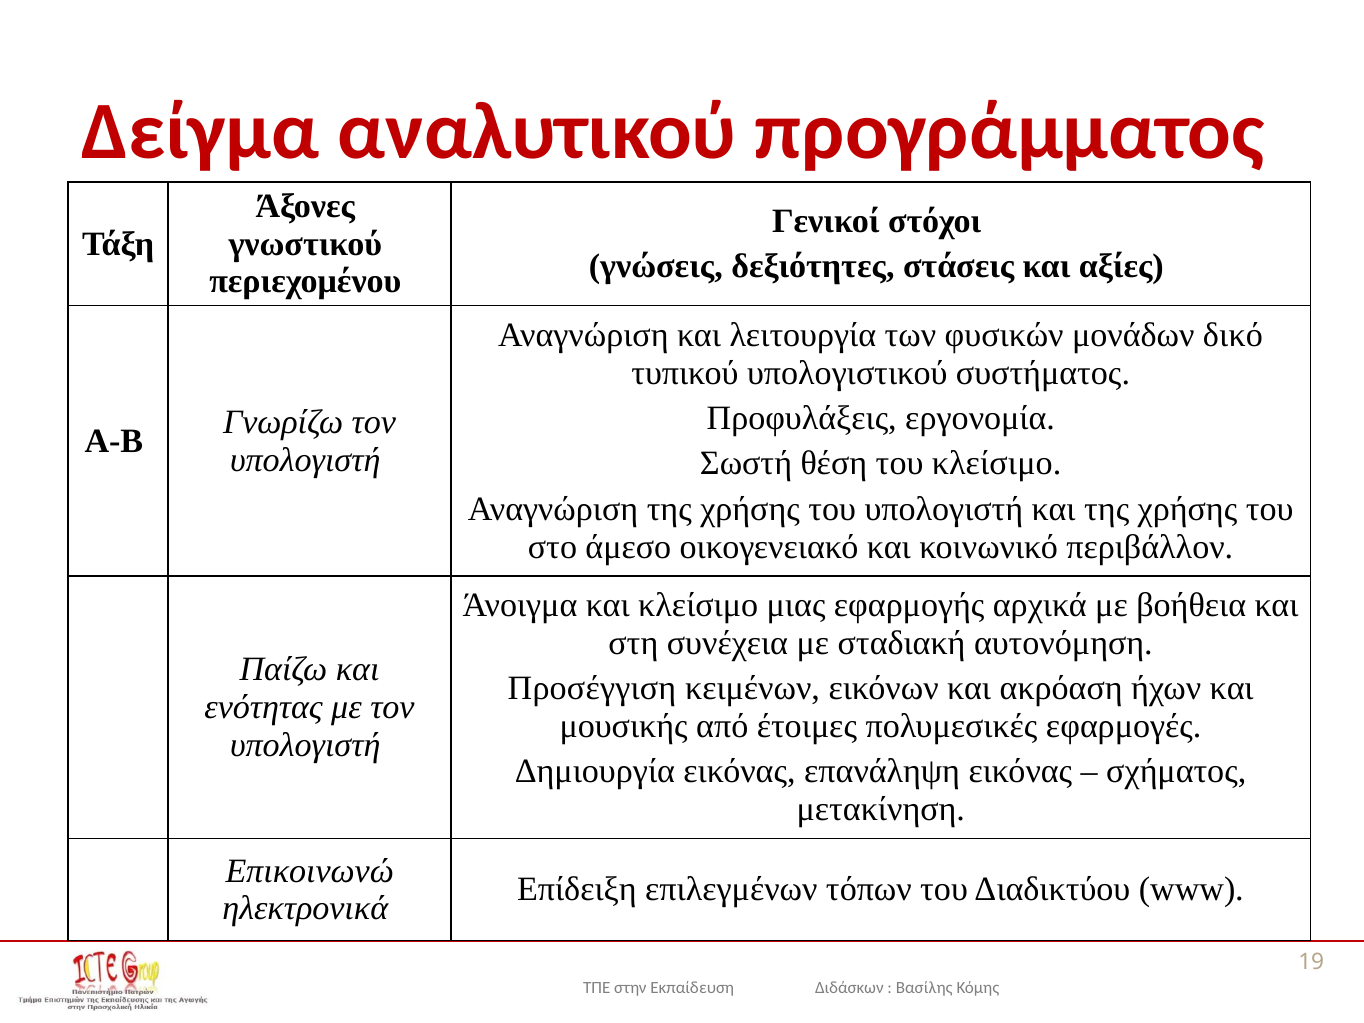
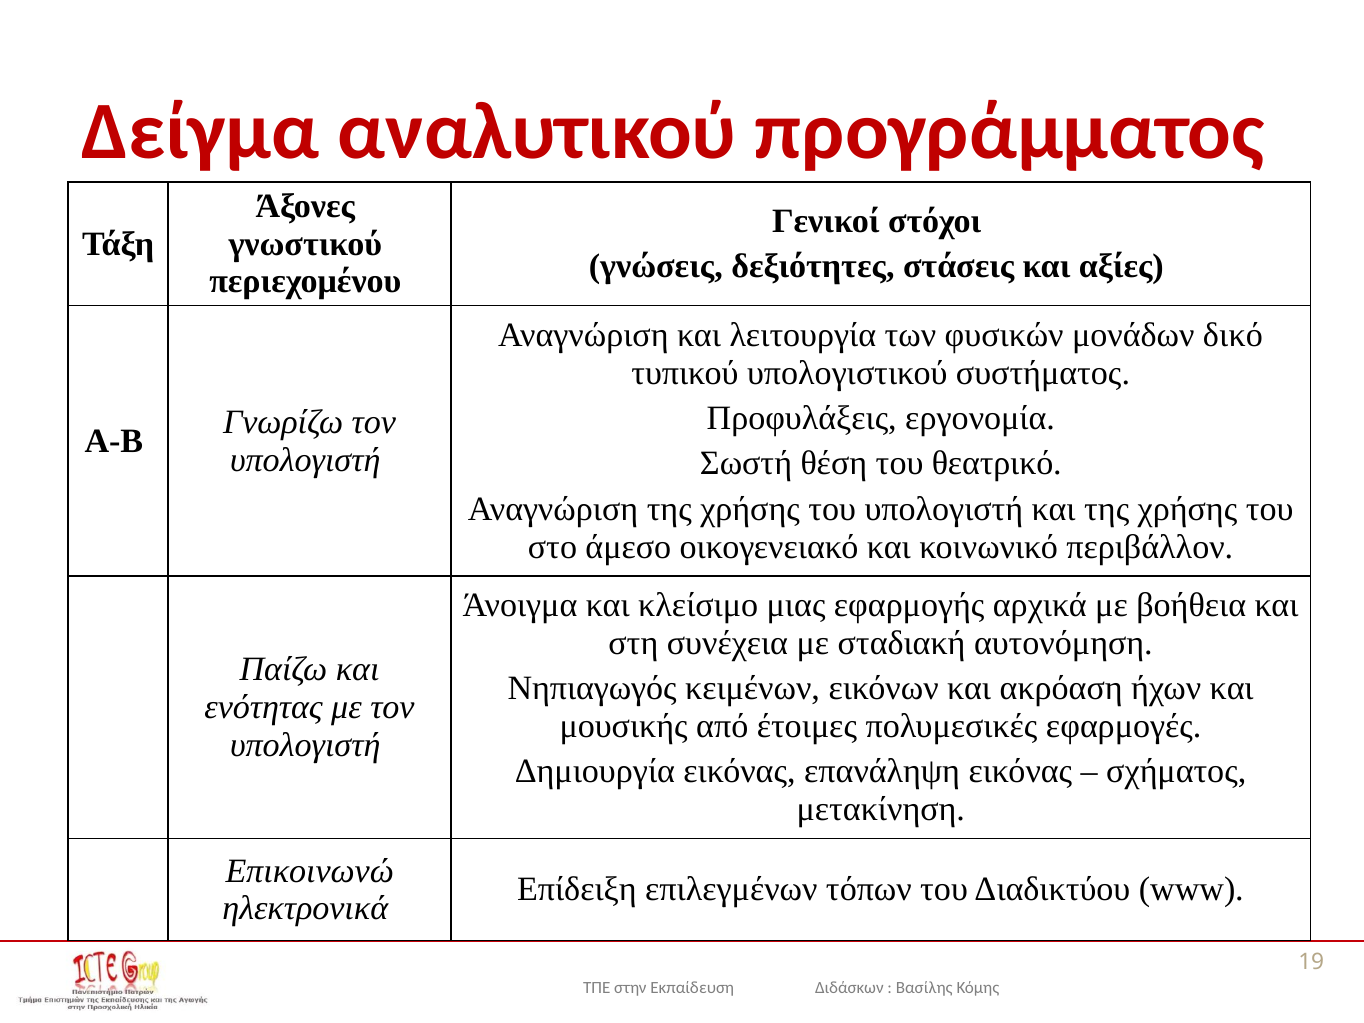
του κλείσιμο: κλείσιμο -> θεατρικό
Προσέγγιση: Προσέγγιση -> Νηπιαγωγός
